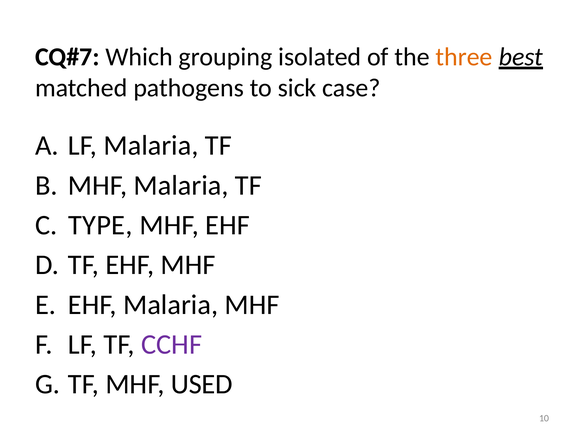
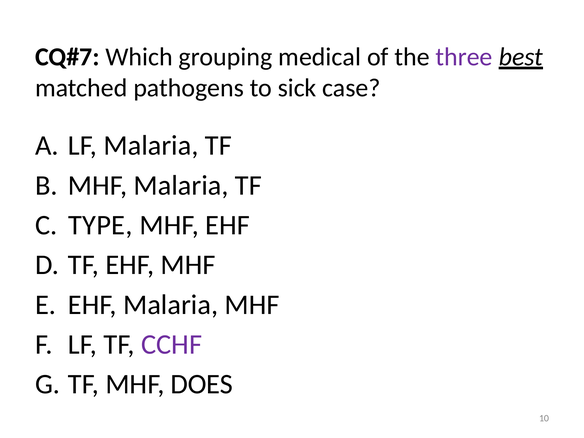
isolated: isolated -> medical
three colour: orange -> purple
USED: USED -> DOES
